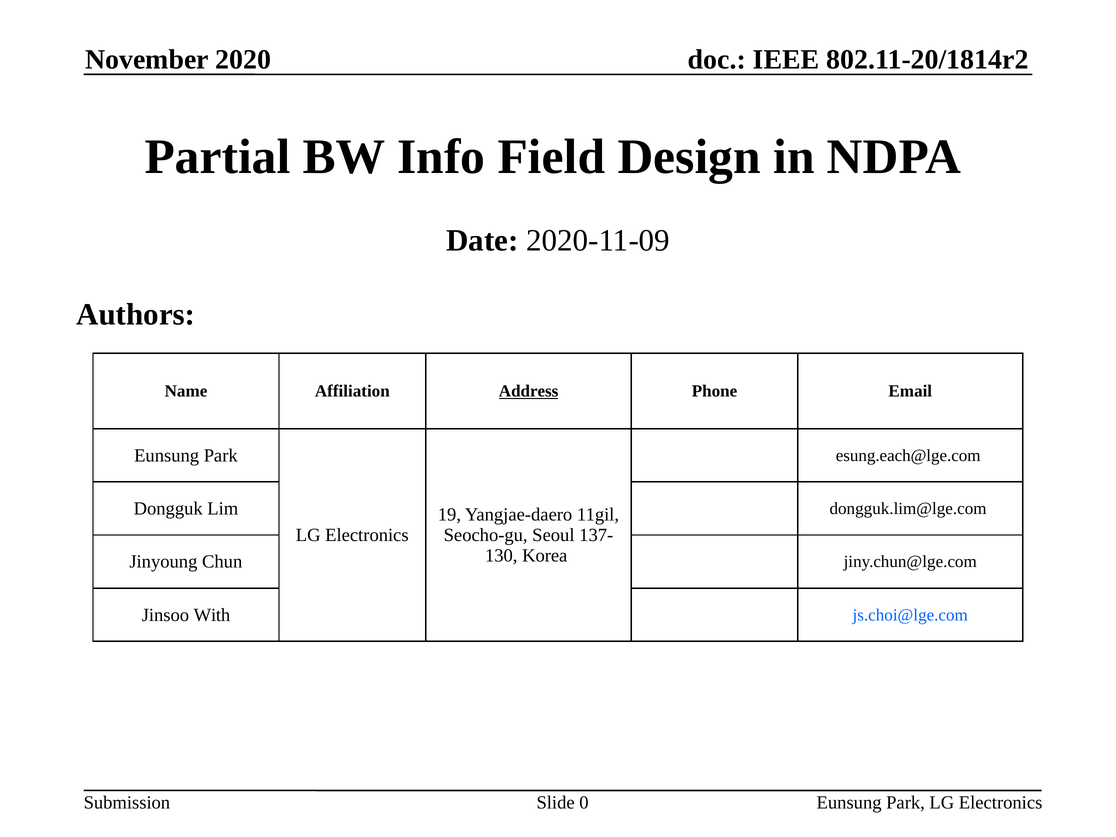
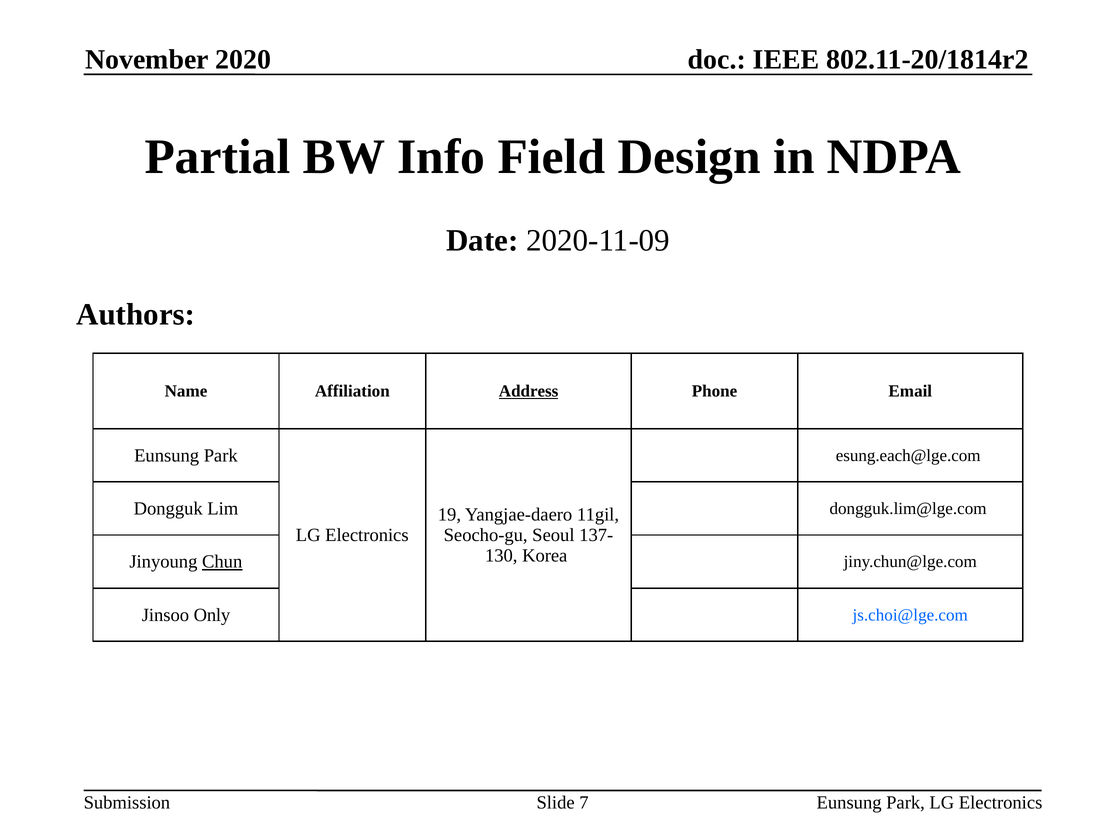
Chun underline: none -> present
With: With -> Only
0: 0 -> 7
